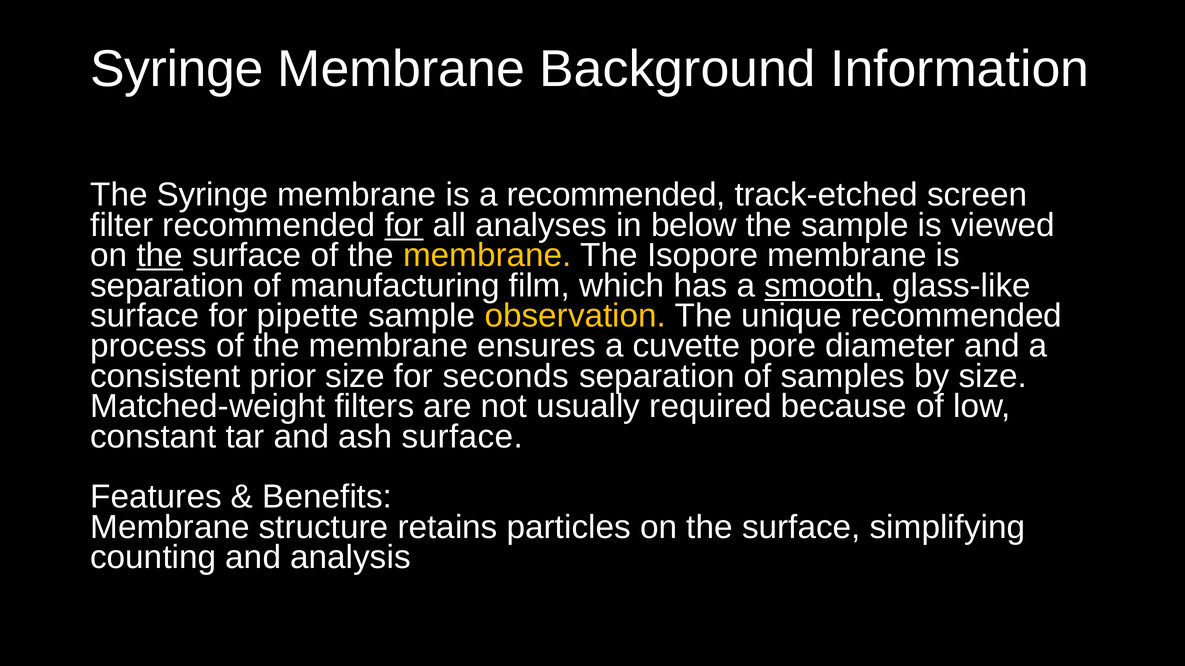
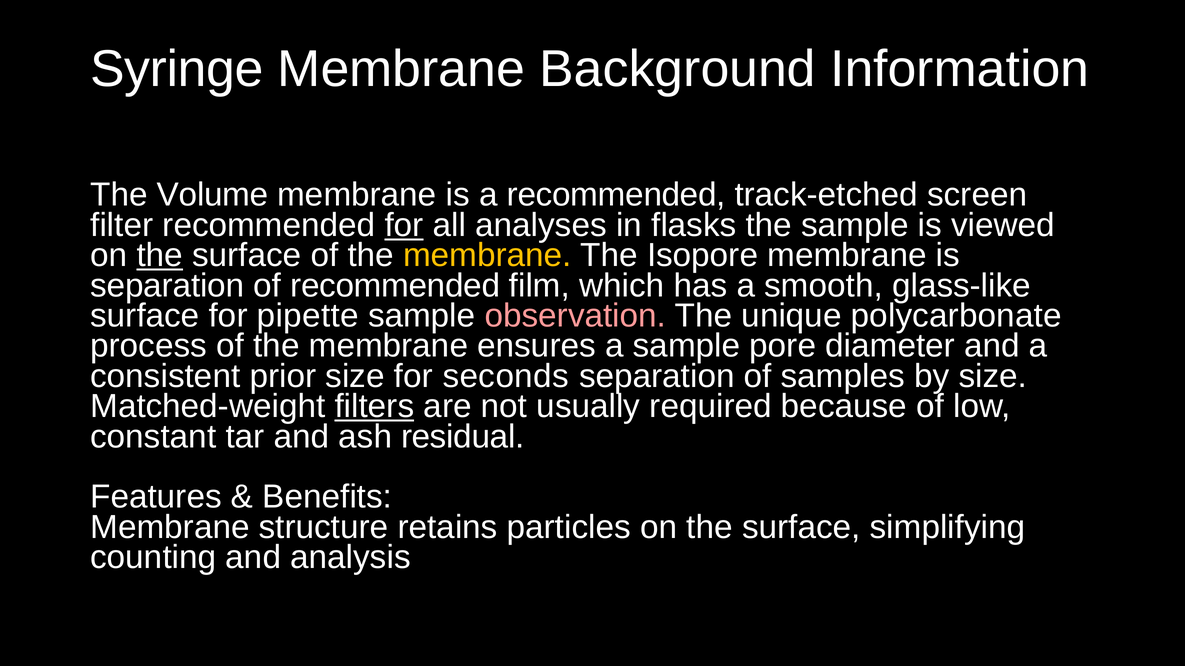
The Syringe: Syringe -> Volume
below: below -> flasks
of manufacturing: manufacturing -> recommended
smooth underline: present -> none
observation colour: yellow -> pink
unique recommended: recommended -> polycarbonate
a cuvette: cuvette -> sample
filters underline: none -> present
ash surface: surface -> residual
